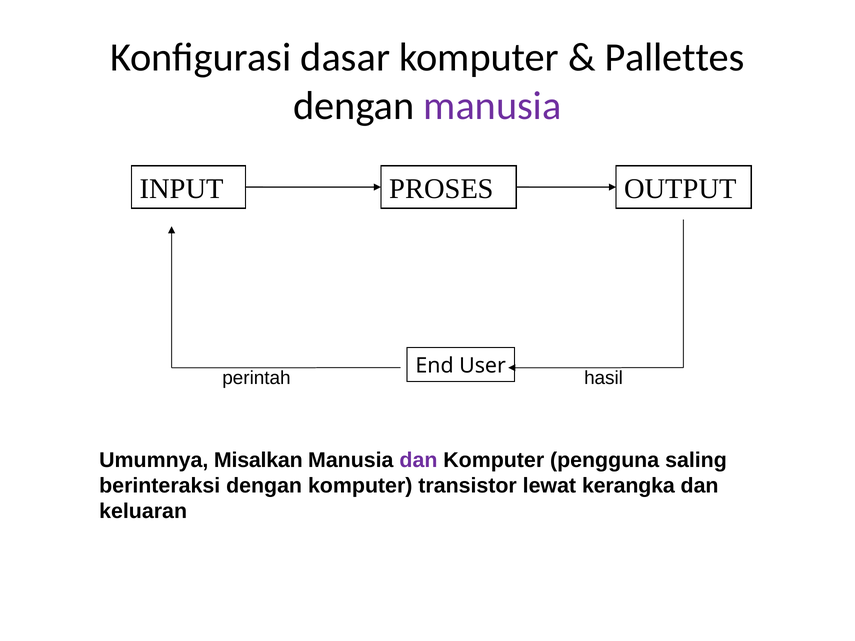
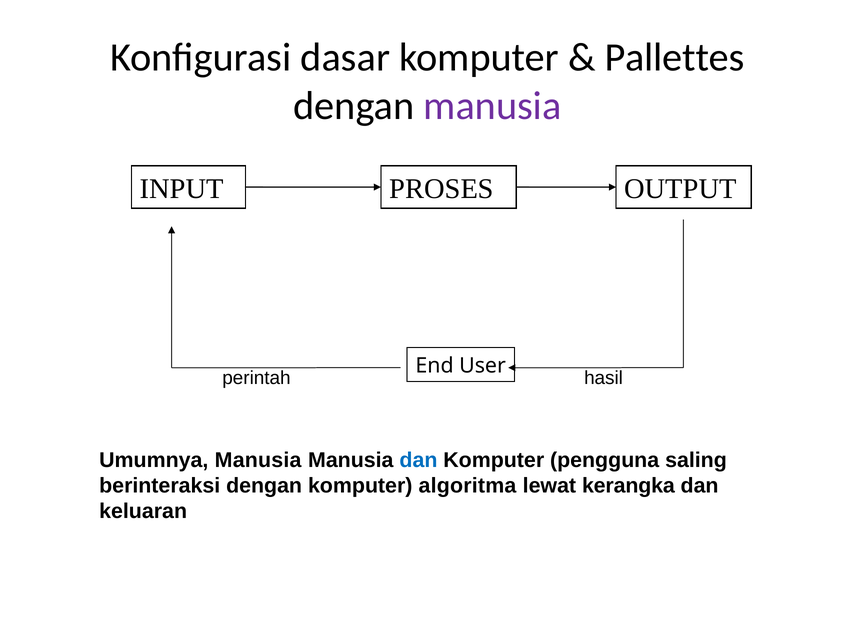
Umumnya Misalkan: Misalkan -> Manusia
dan at (418, 460) colour: purple -> blue
transistor: transistor -> algoritma
